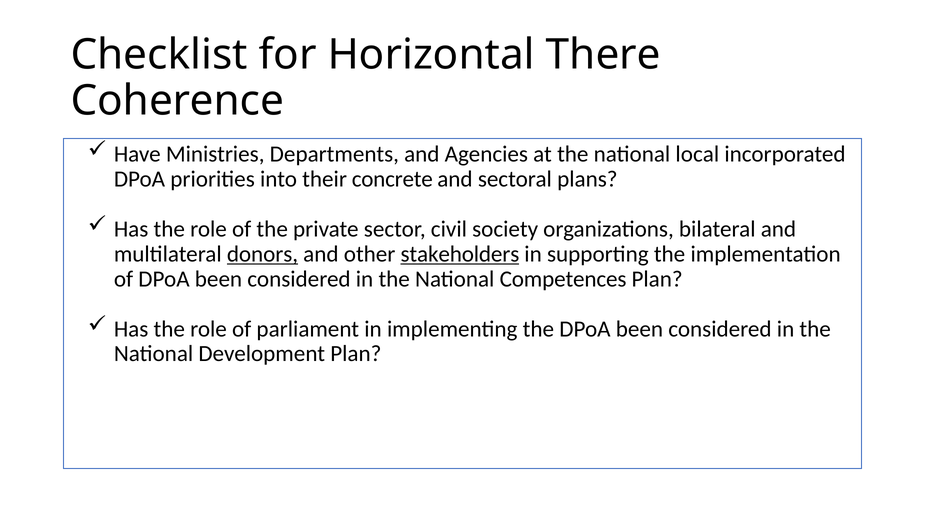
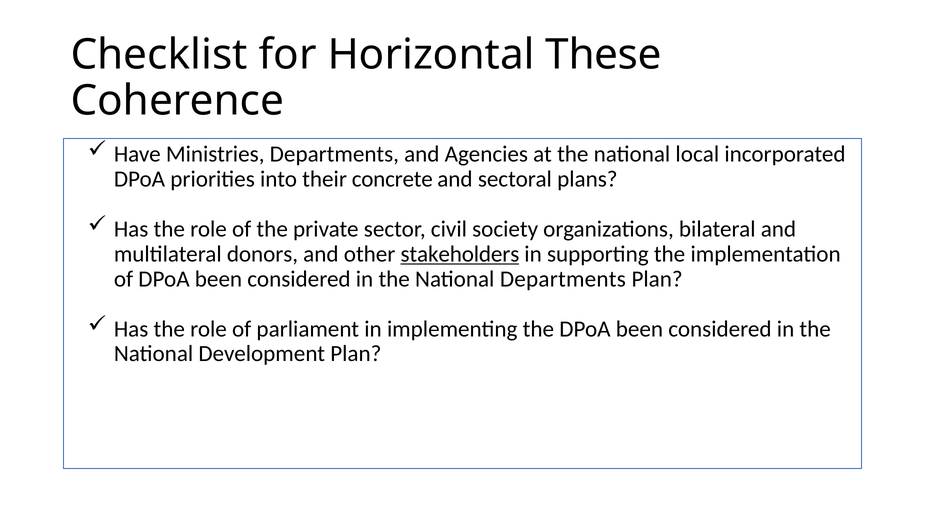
There: There -> These
donors underline: present -> none
National Competences: Competences -> Departments
